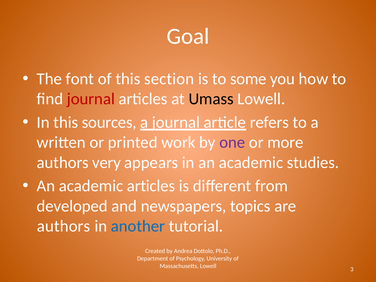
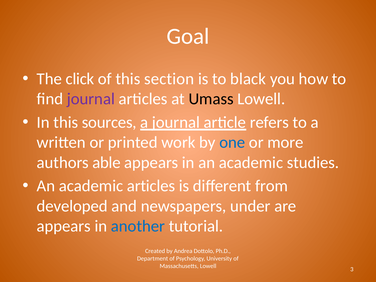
font: font -> click
some: some -> black
journal at (91, 99) colour: red -> purple
one colour: purple -> blue
very: very -> able
topics: topics -> under
authors at (64, 226): authors -> appears
